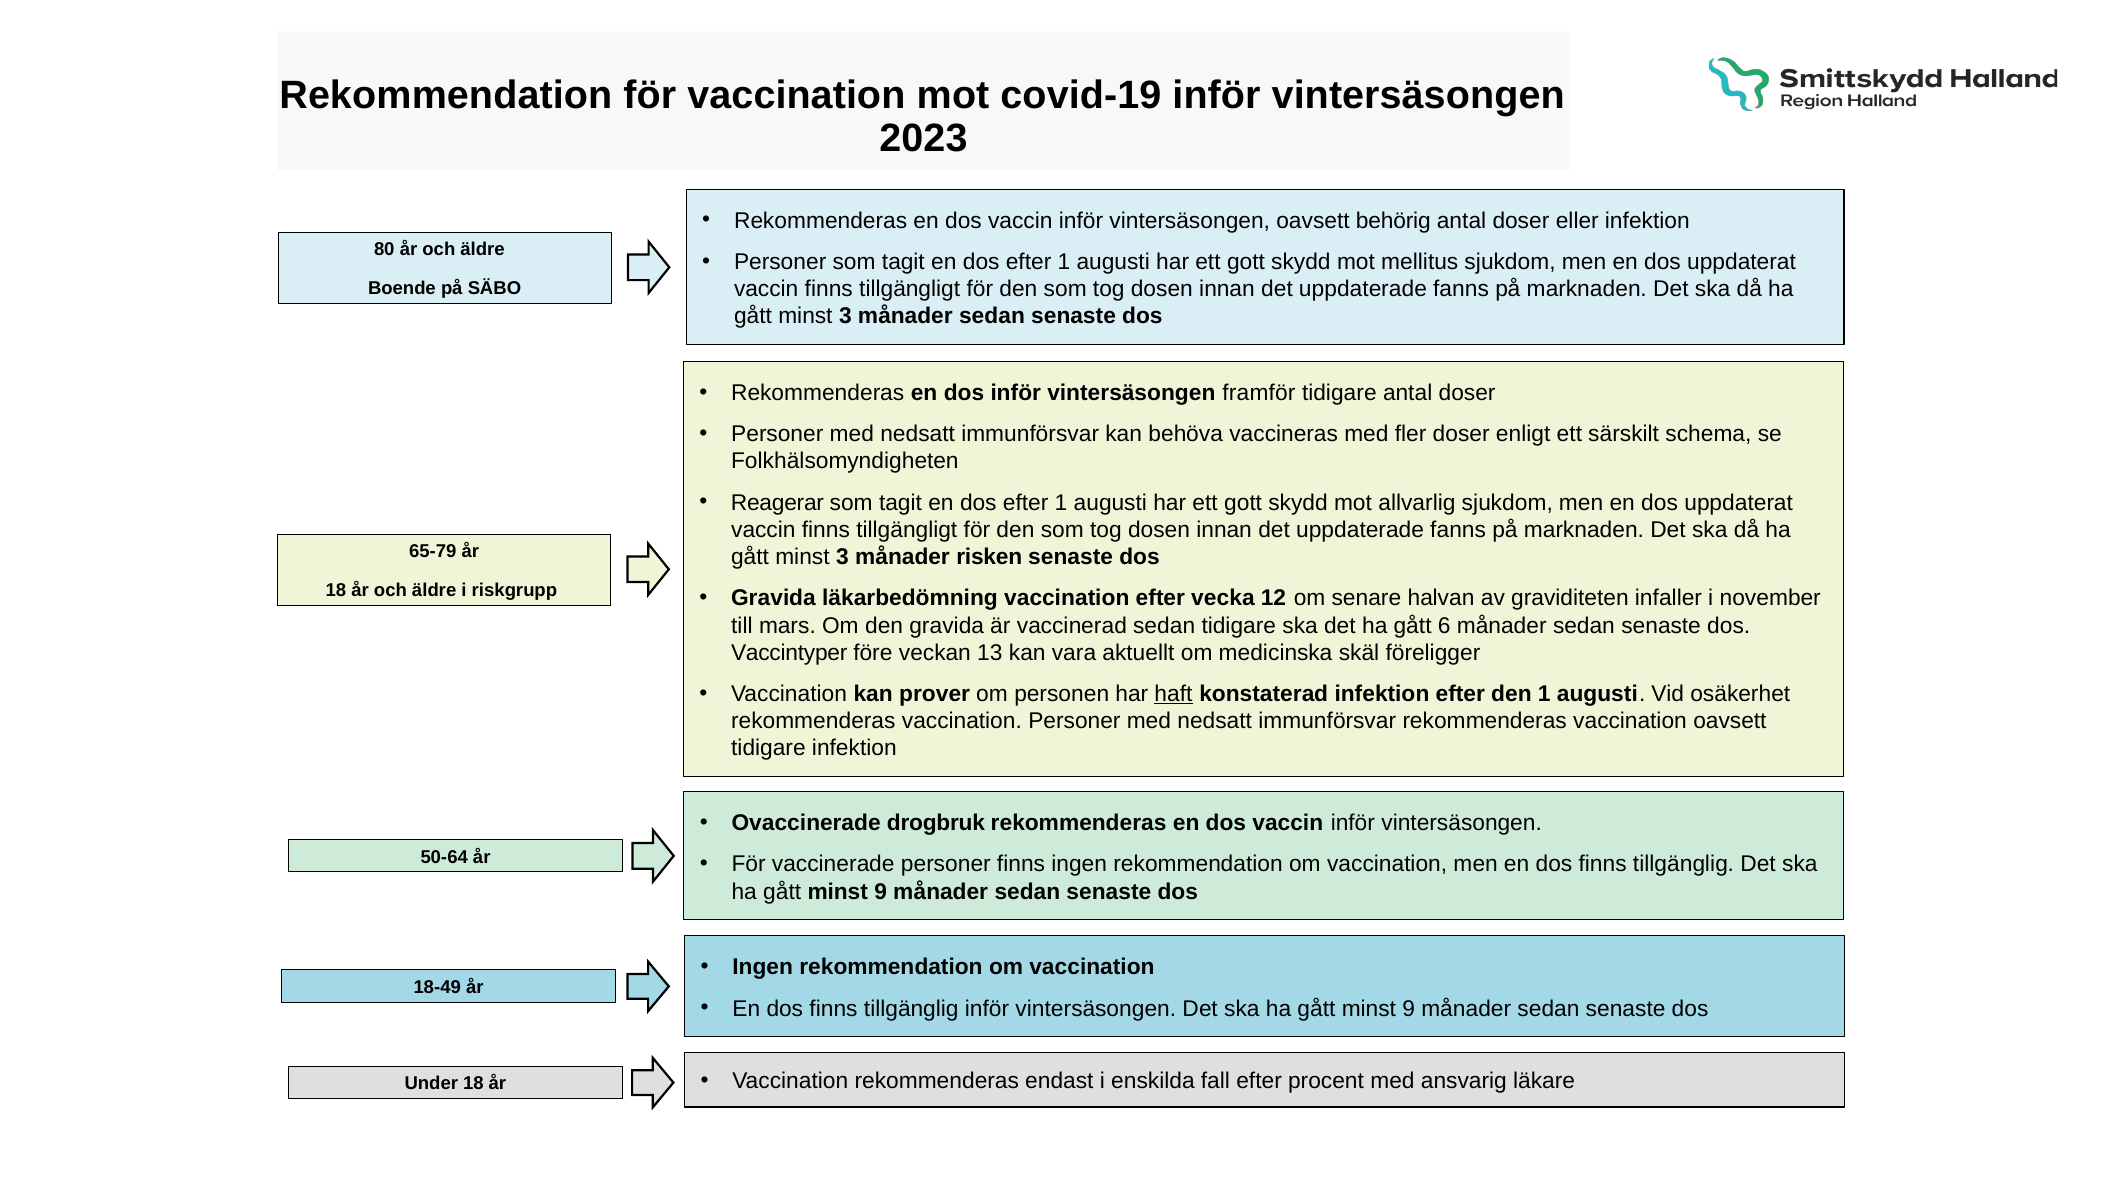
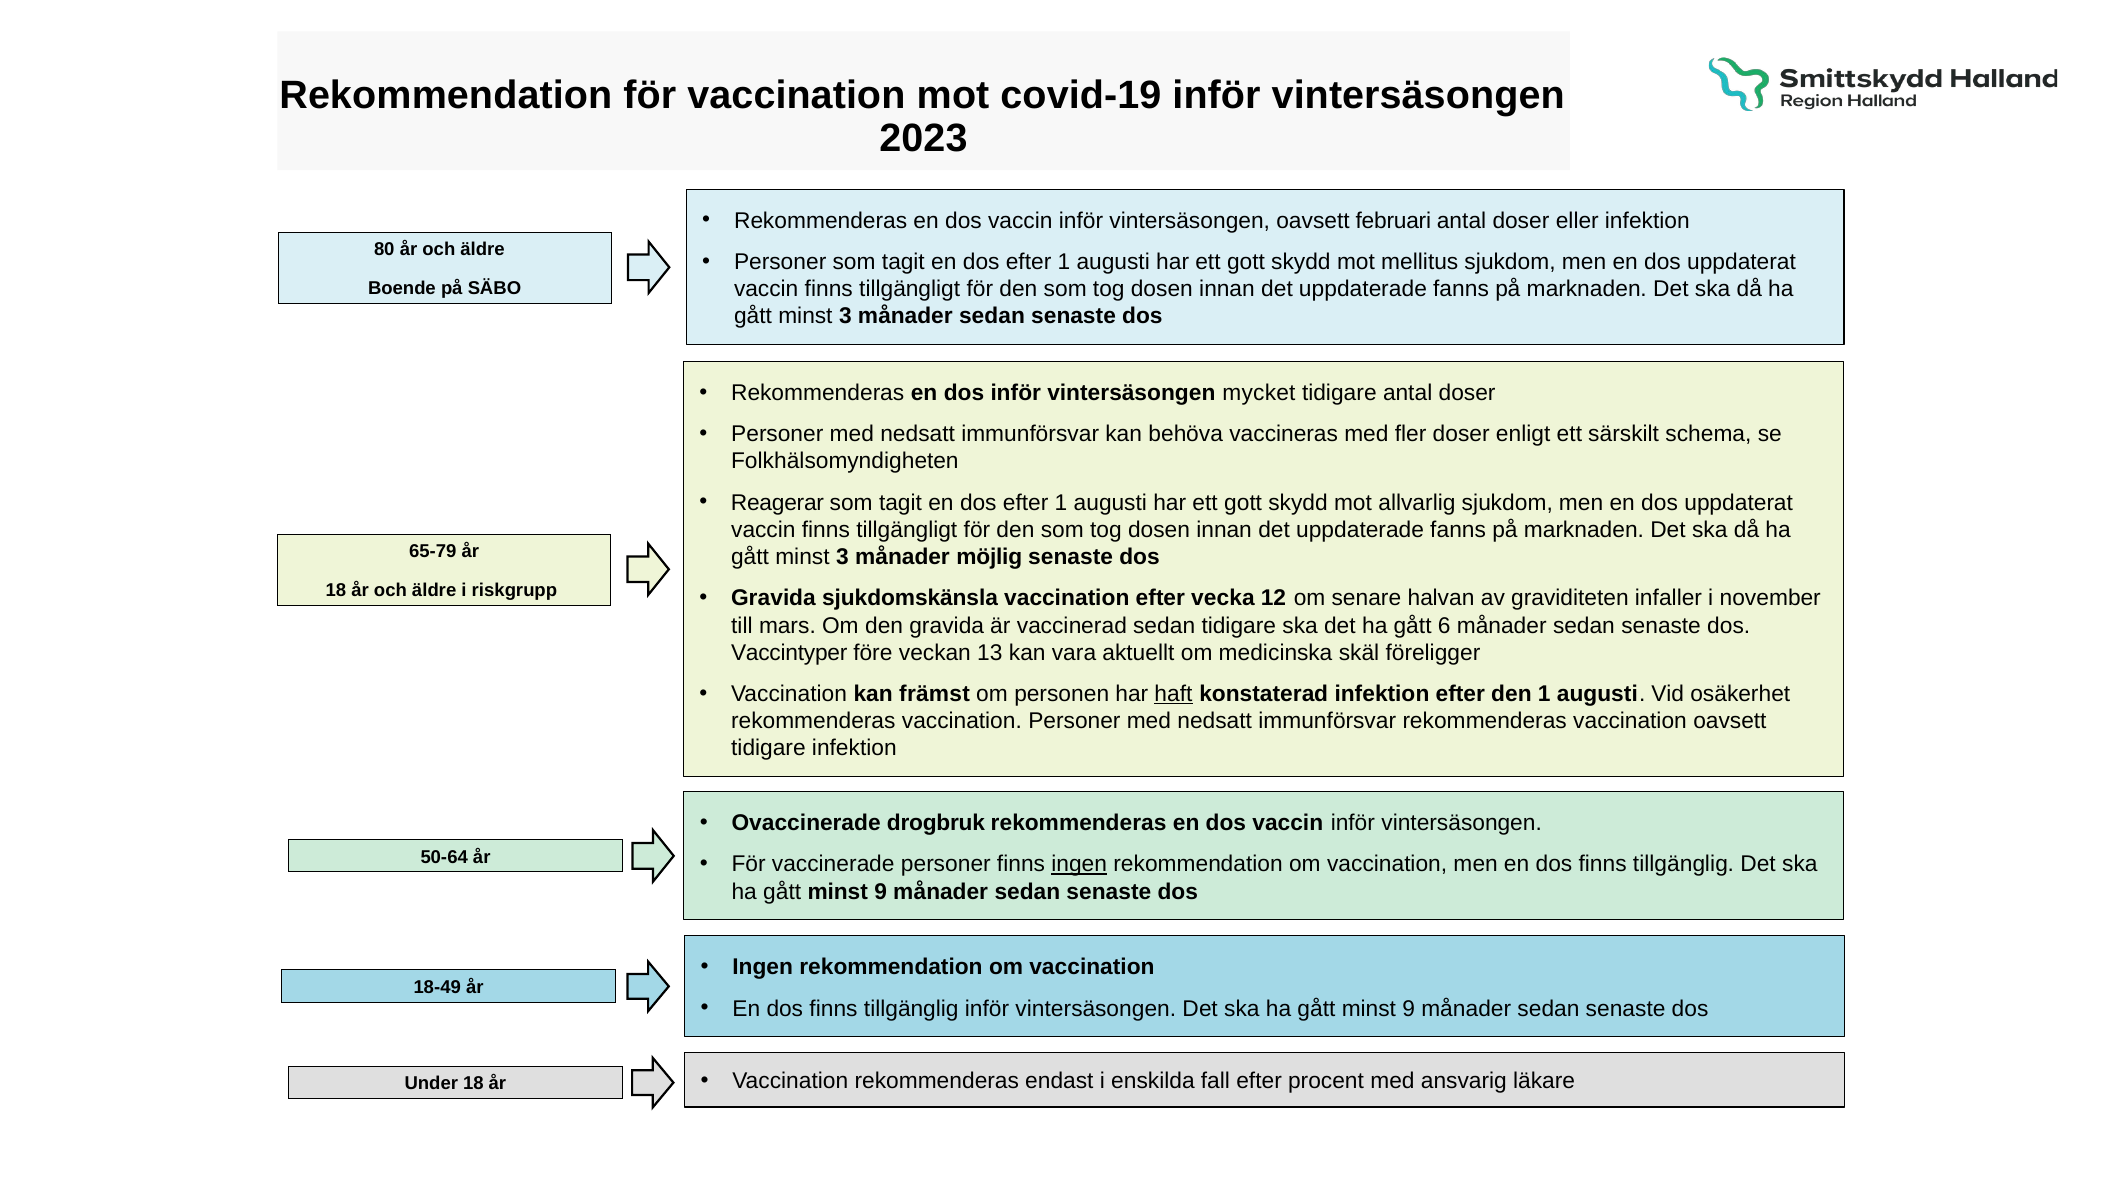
behörig: behörig -> februari
framför: framför -> mycket
risken: risken -> möjlig
läkarbedömning: läkarbedömning -> sjukdomskänsla
prover: prover -> främst
ingen at (1079, 864) underline: none -> present
